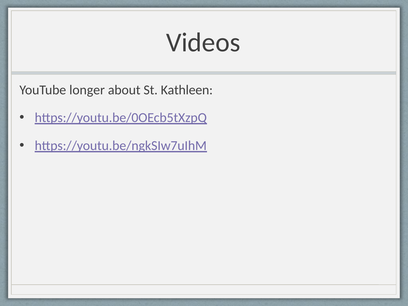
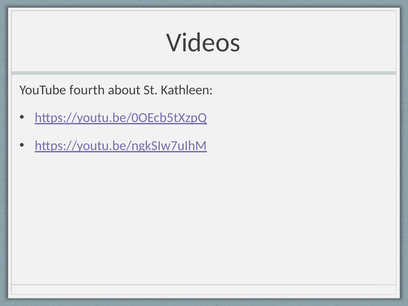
longer: longer -> fourth
